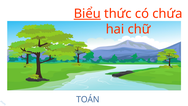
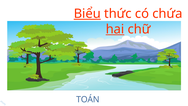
hai underline: none -> present
